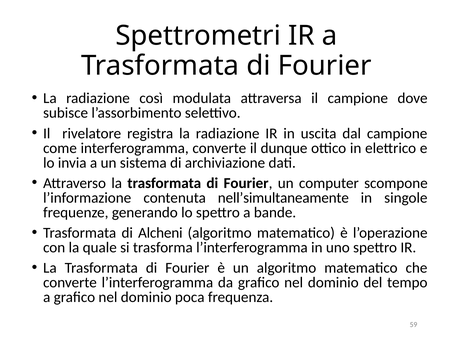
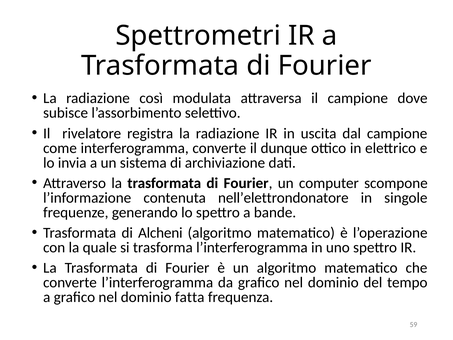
nell’simultaneamente: nell’simultaneamente -> nell’elettrondonatore
poca: poca -> fatta
